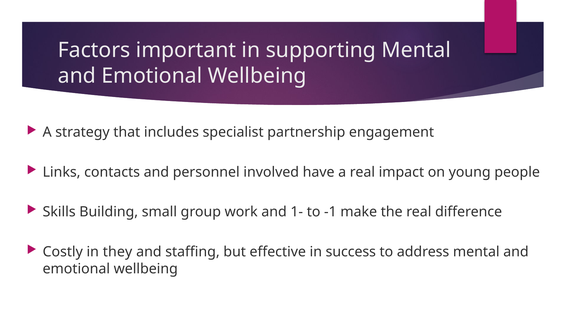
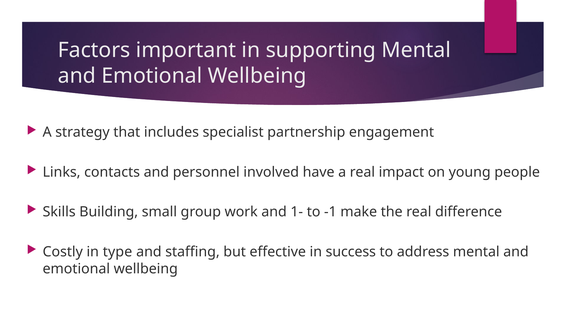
they: they -> type
